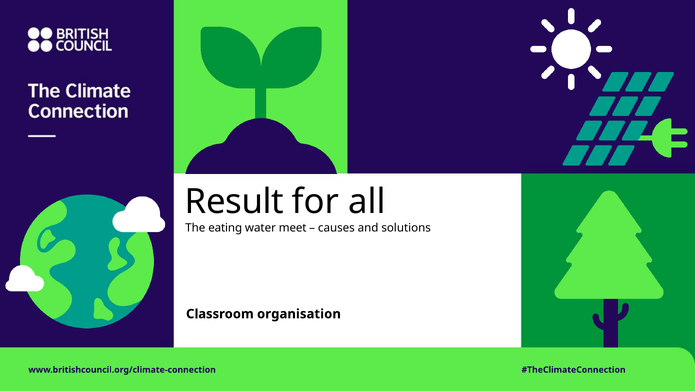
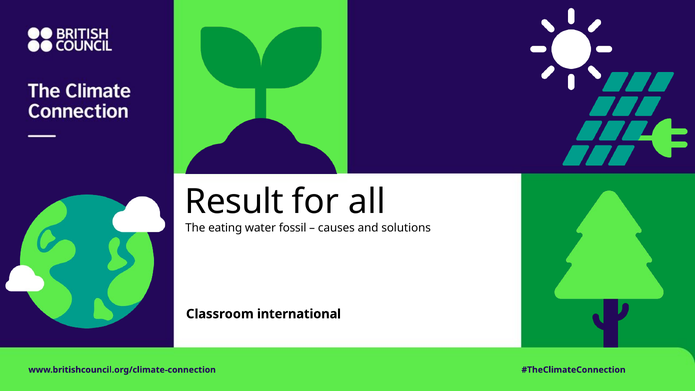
meet: meet -> fossil
organisation: organisation -> international
